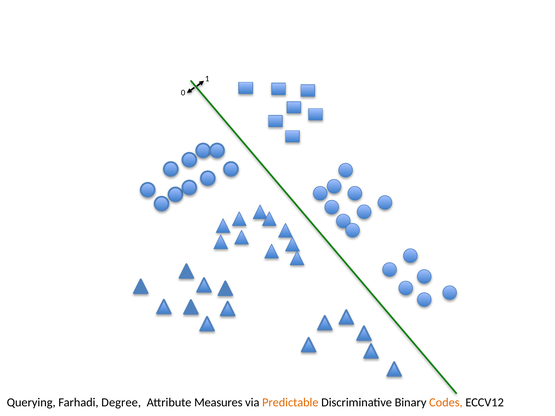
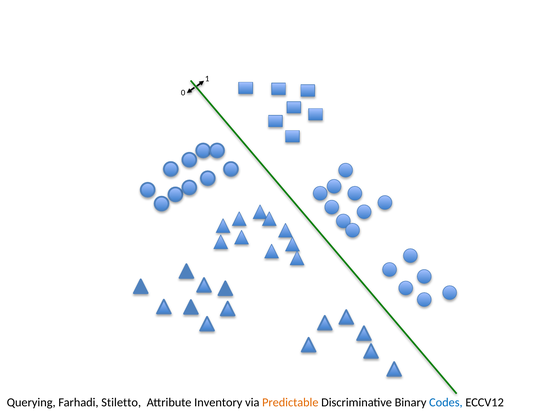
Degree: Degree -> Stiletto
Measures: Measures -> Inventory
Codes colour: orange -> blue
